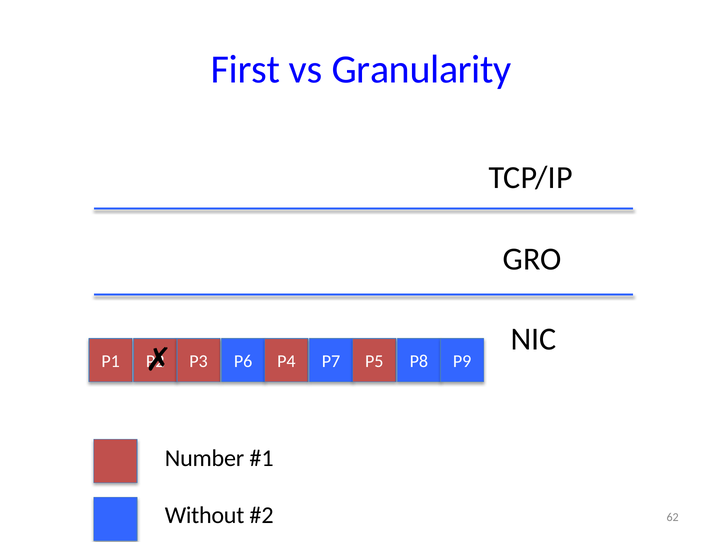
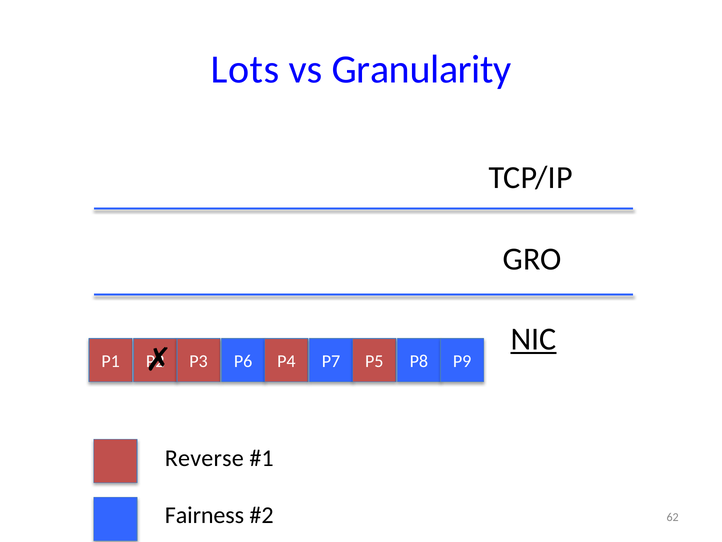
First: First -> Lots
NIC underline: none -> present
Number: Number -> Reverse
Without: Without -> Fairness
